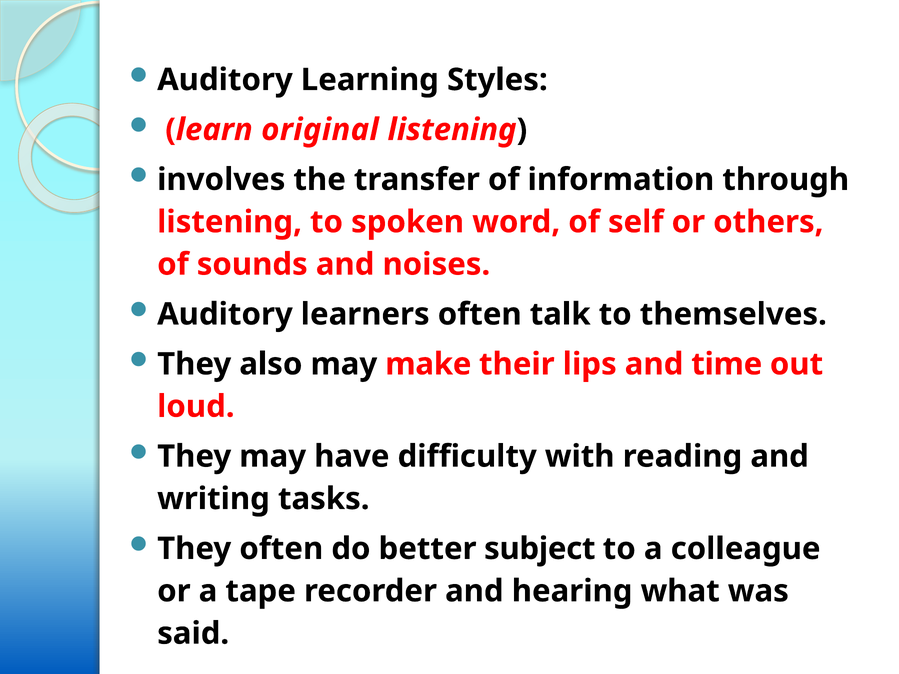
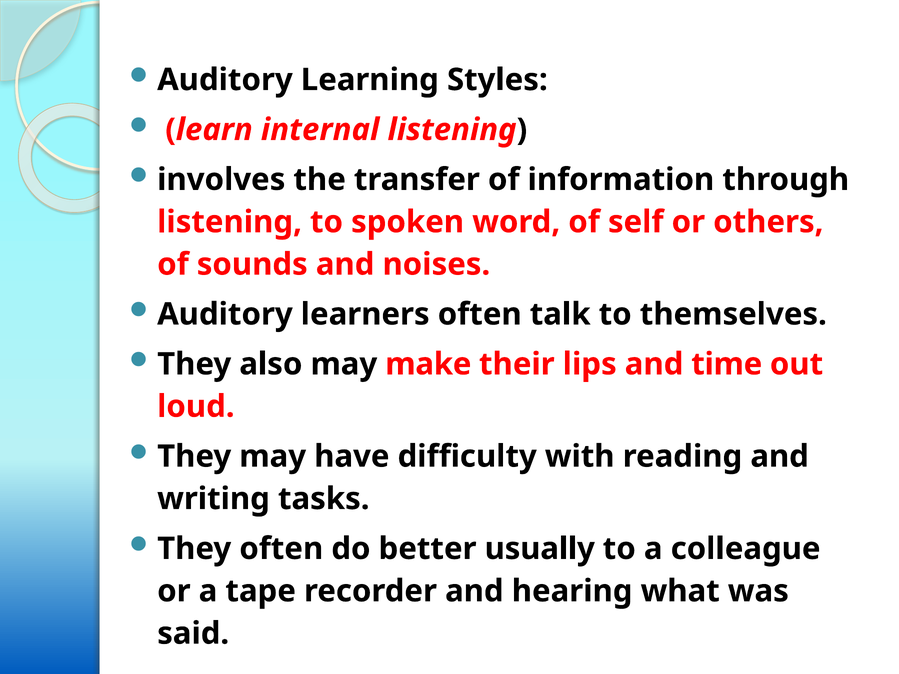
original: original -> internal
subject: subject -> usually
